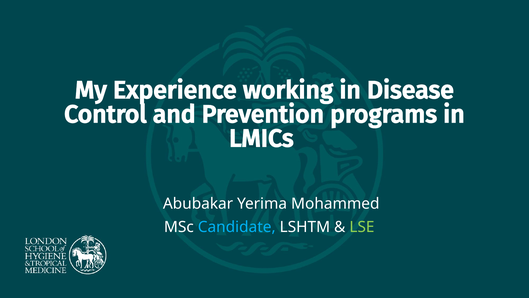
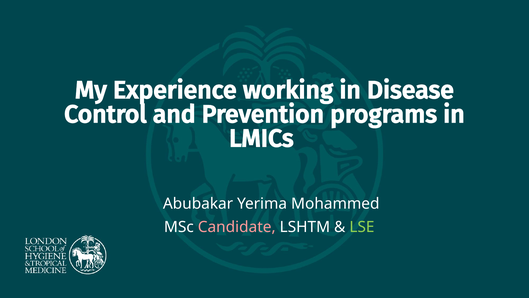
Candidate colour: light blue -> pink
